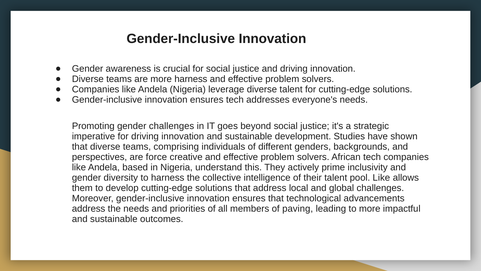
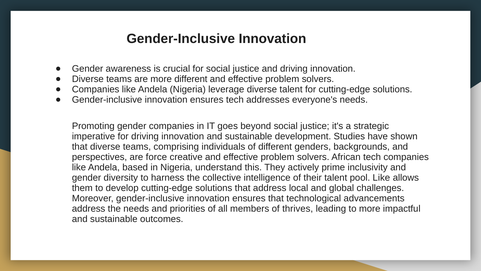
more harness: harness -> different
gender challenges: challenges -> companies
paving: paving -> thrives
